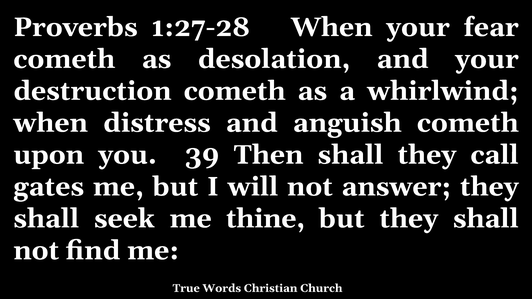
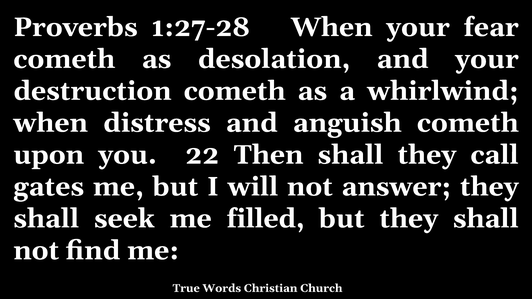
39: 39 -> 22
thine: thine -> filled
